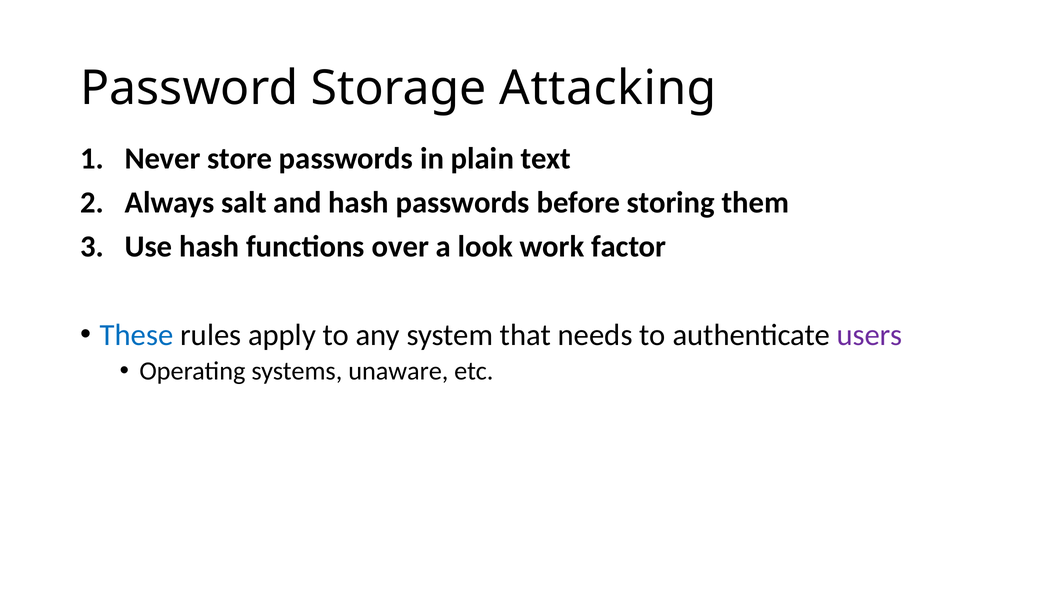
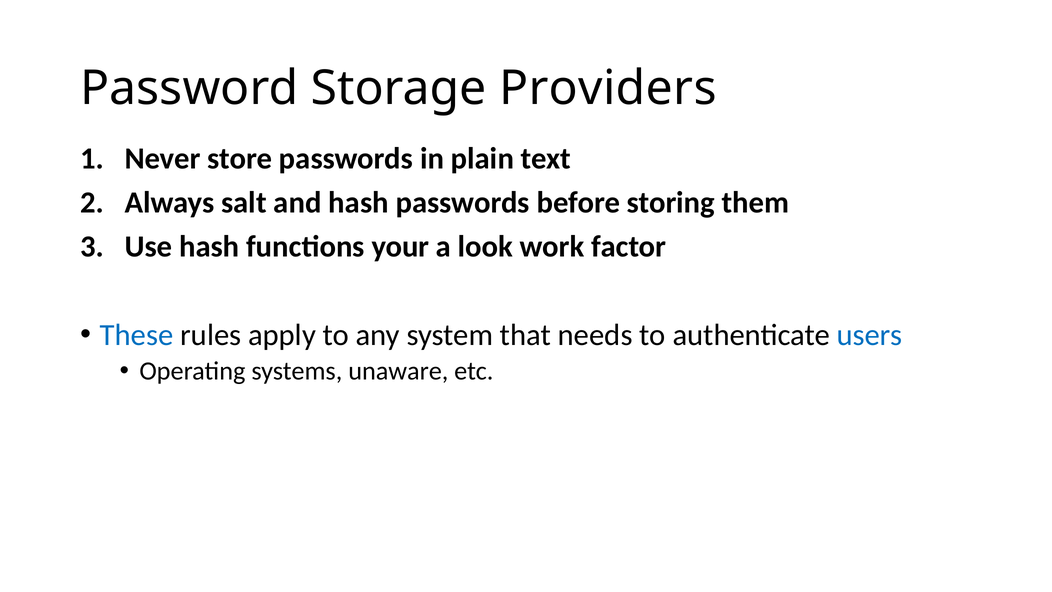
Attacking: Attacking -> Providers
over: over -> your
users colour: purple -> blue
